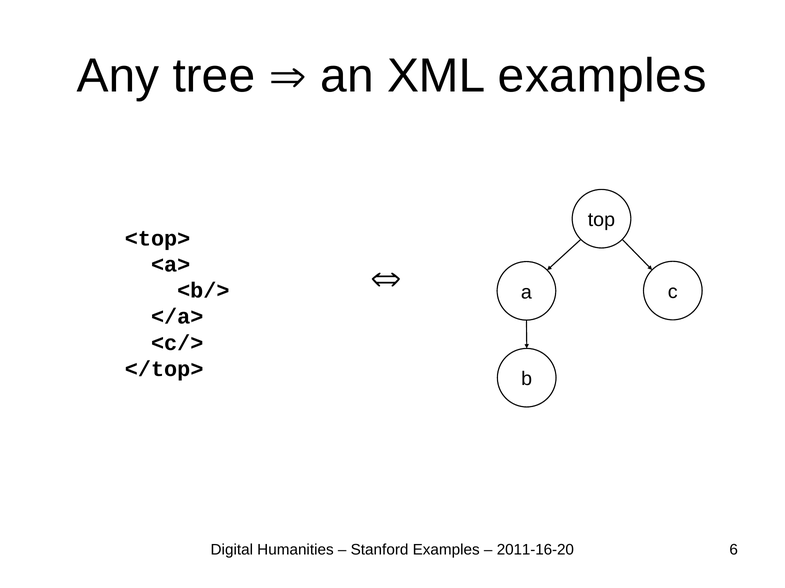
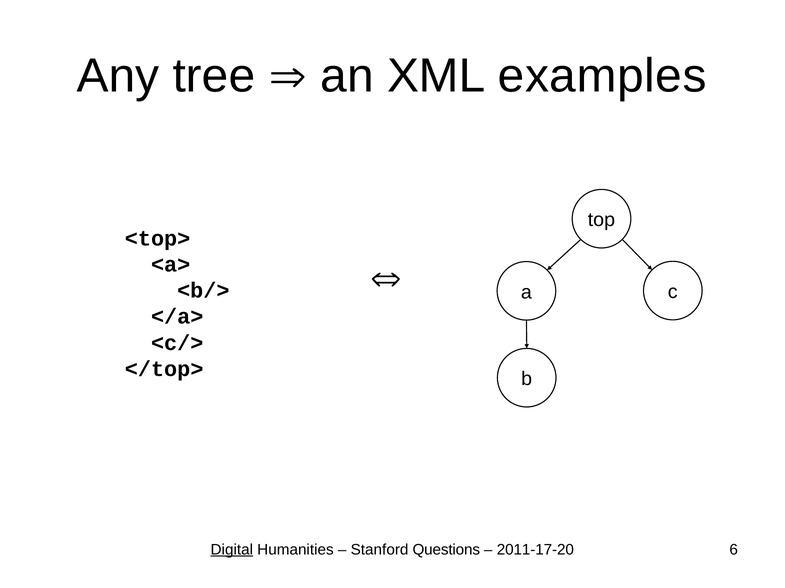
Digital underline: none -> present
Stanford Examples: Examples -> Questions
2011-16-20: 2011-16-20 -> 2011-17-20
